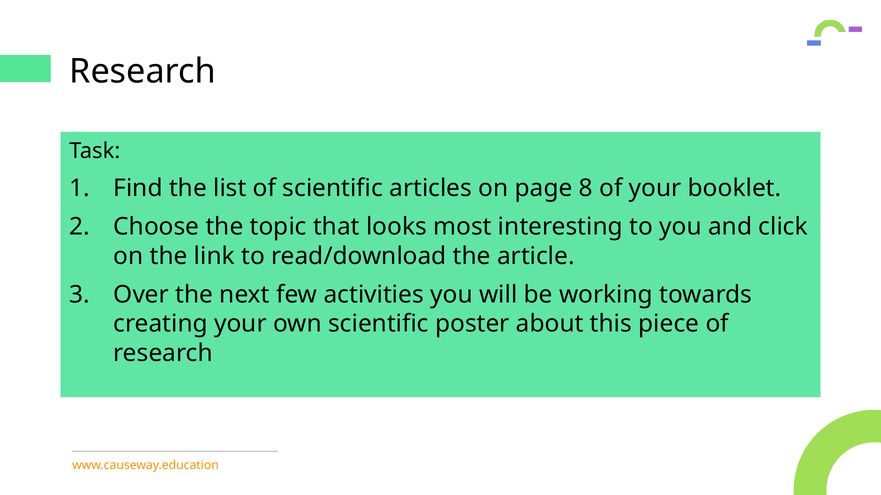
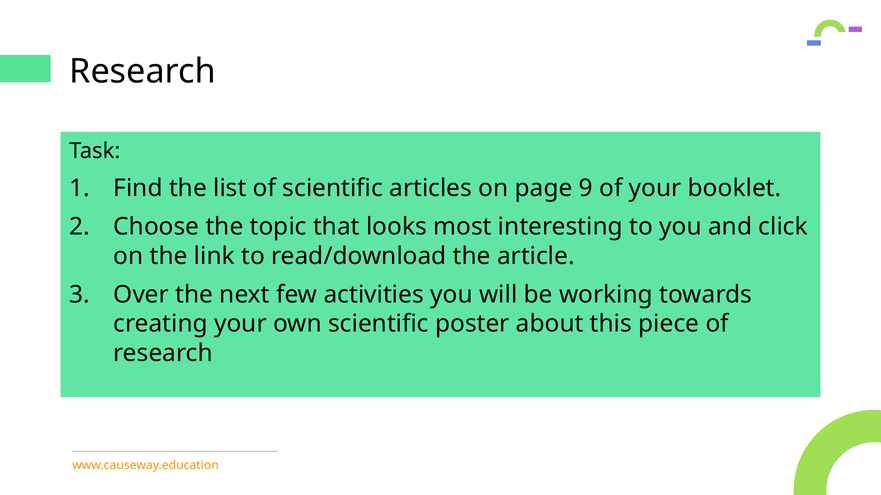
8: 8 -> 9
